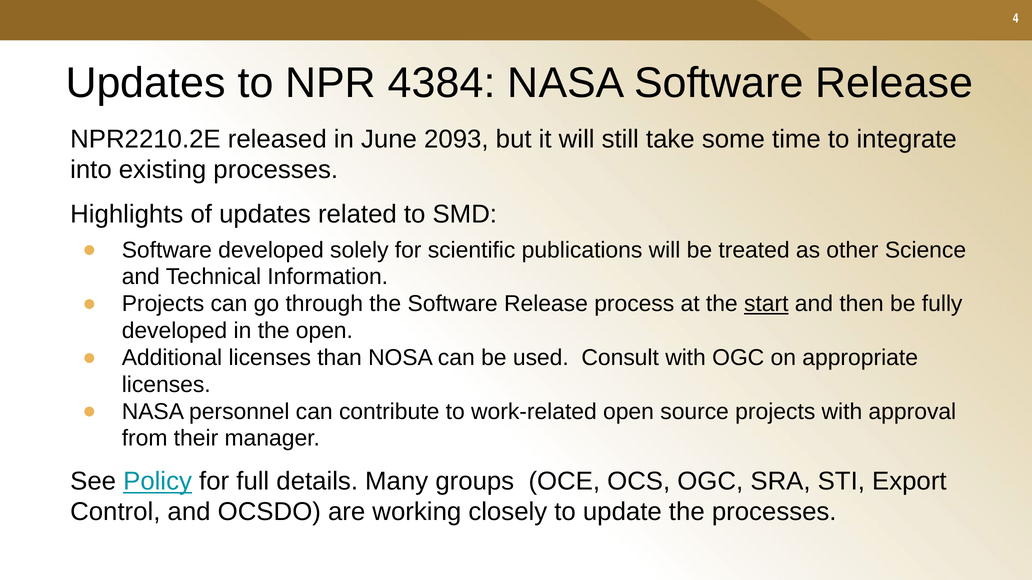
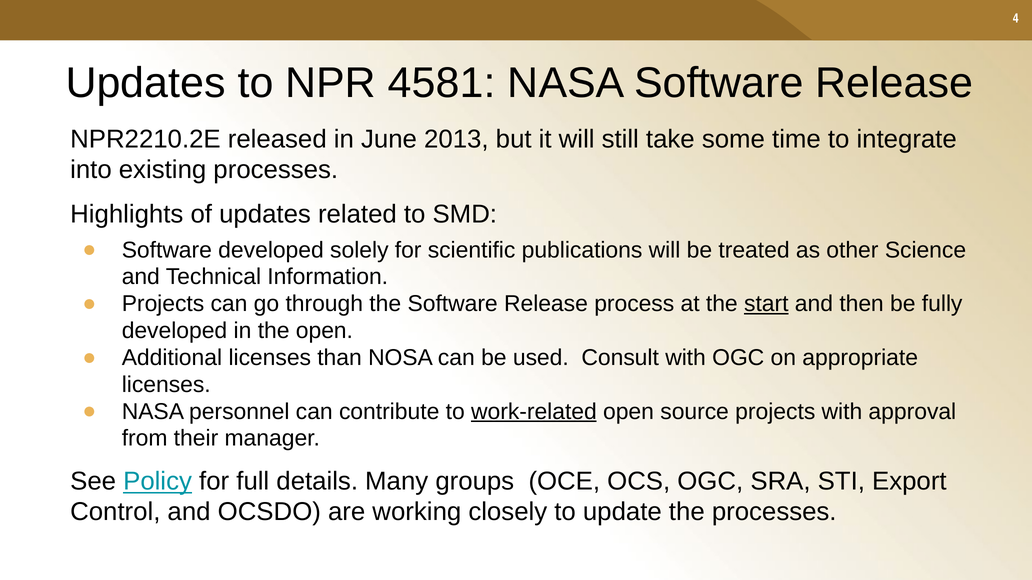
4384: 4384 -> 4581
2093: 2093 -> 2013
work-related underline: none -> present
